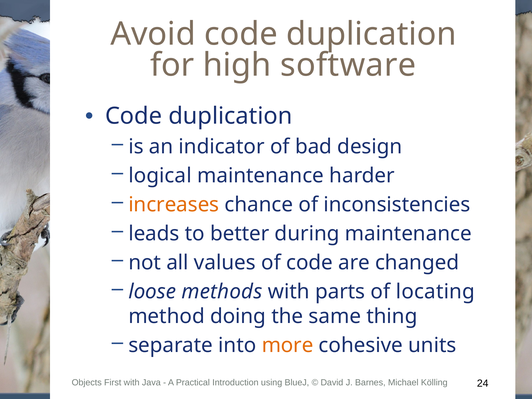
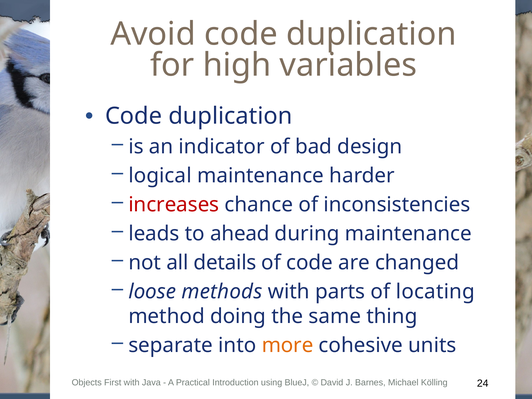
software: software -> variables
increases colour: orange -> red
better: better -> ahead
values: values -> details
